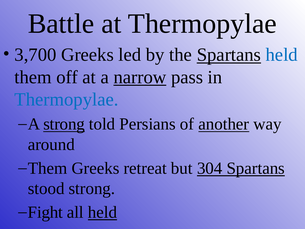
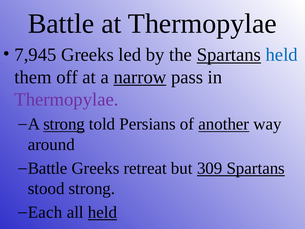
3,700: 3,700 -> 7,945
Thermopylae at (66, 99) colour: blue -> purple
Them at (48, 168): Them -> Battle
304: 304 -> 309
Fight: Fight -> Each
